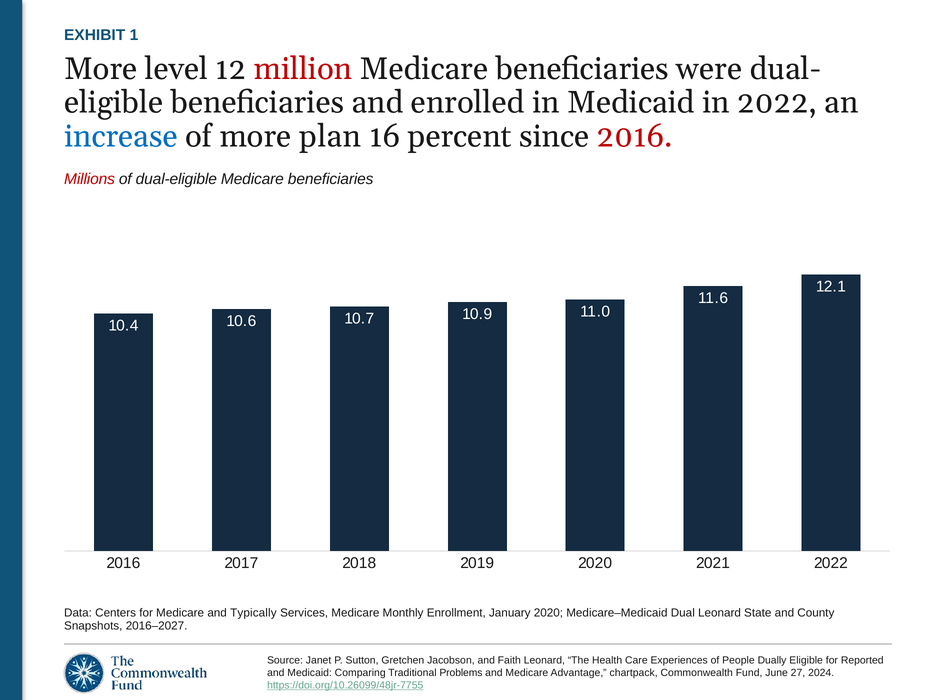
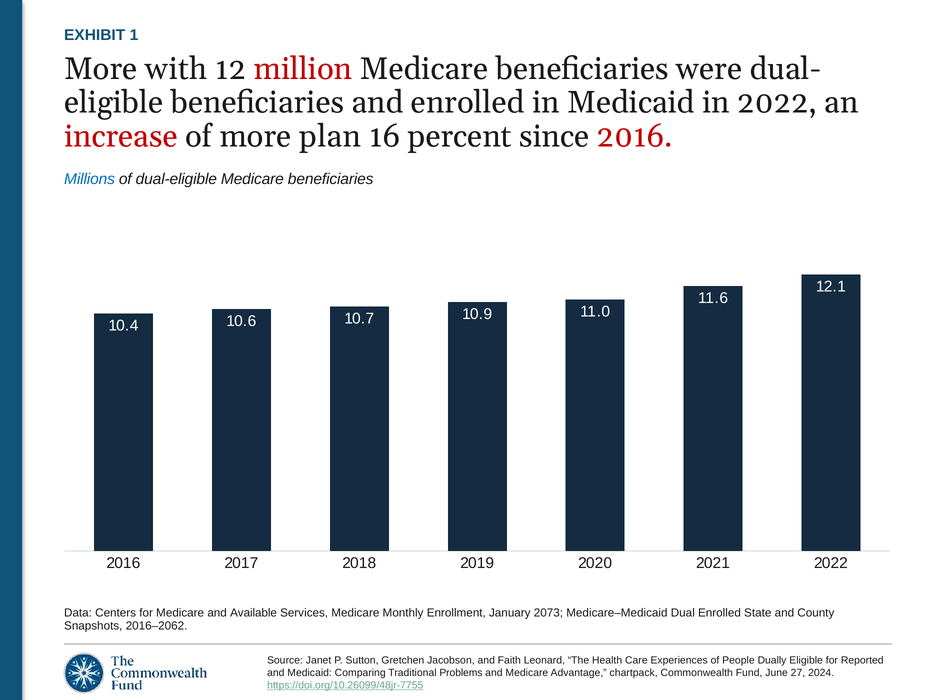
level: level -> with
increase colour: blue -> red
Millions colour: red -> blue
Typically: Typically -> Available
January 2020: 2020 -> 2073
Dual Leonard: Leonard -> Enrolled
2016–2027: 2016–2027 -> 2016–2062
